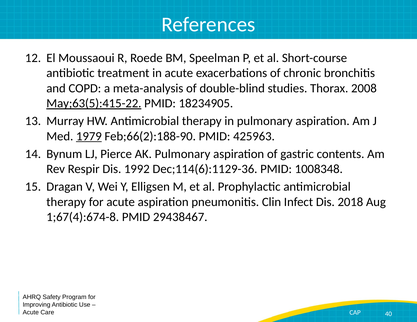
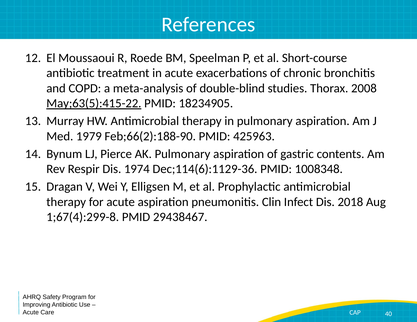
1979 underline: present -> none
1992: 1992 -> 1974
1;67(4):674-8: 1;67(4):674-8 -> 1;67(4):299-8
